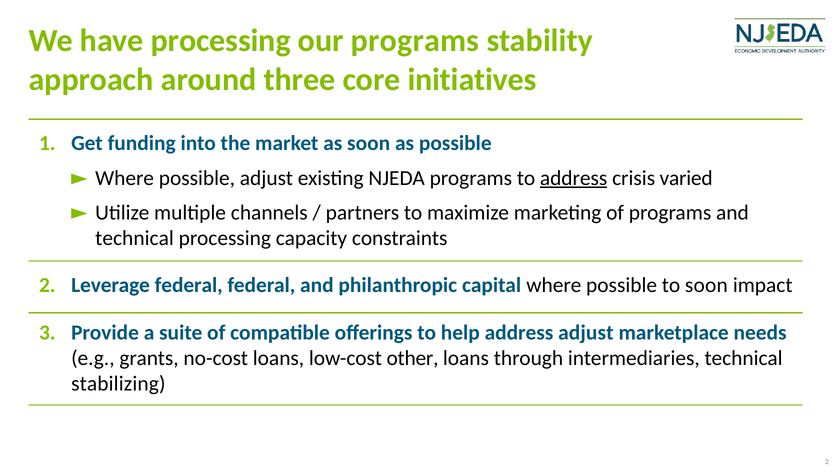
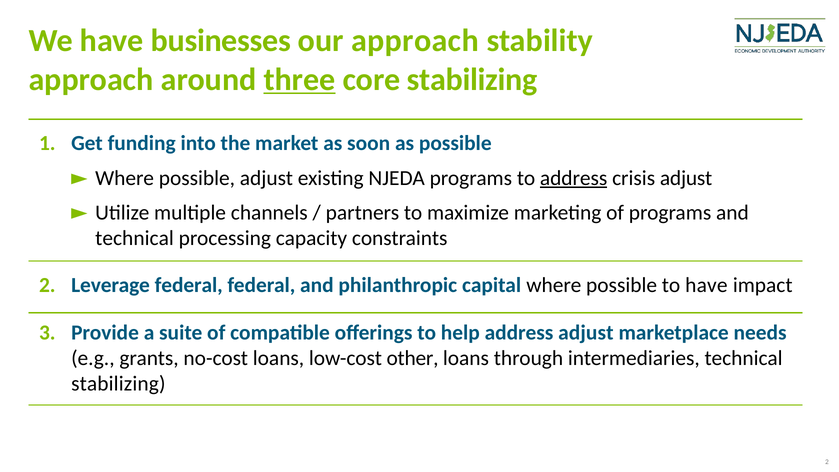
have processing: processing -> businesses
our programs: programs -> approach
three underline: none -> present
core initiatives: initiatives -> stabilizing
crisis varied: varied -> adjust
to soon: soon -> have
